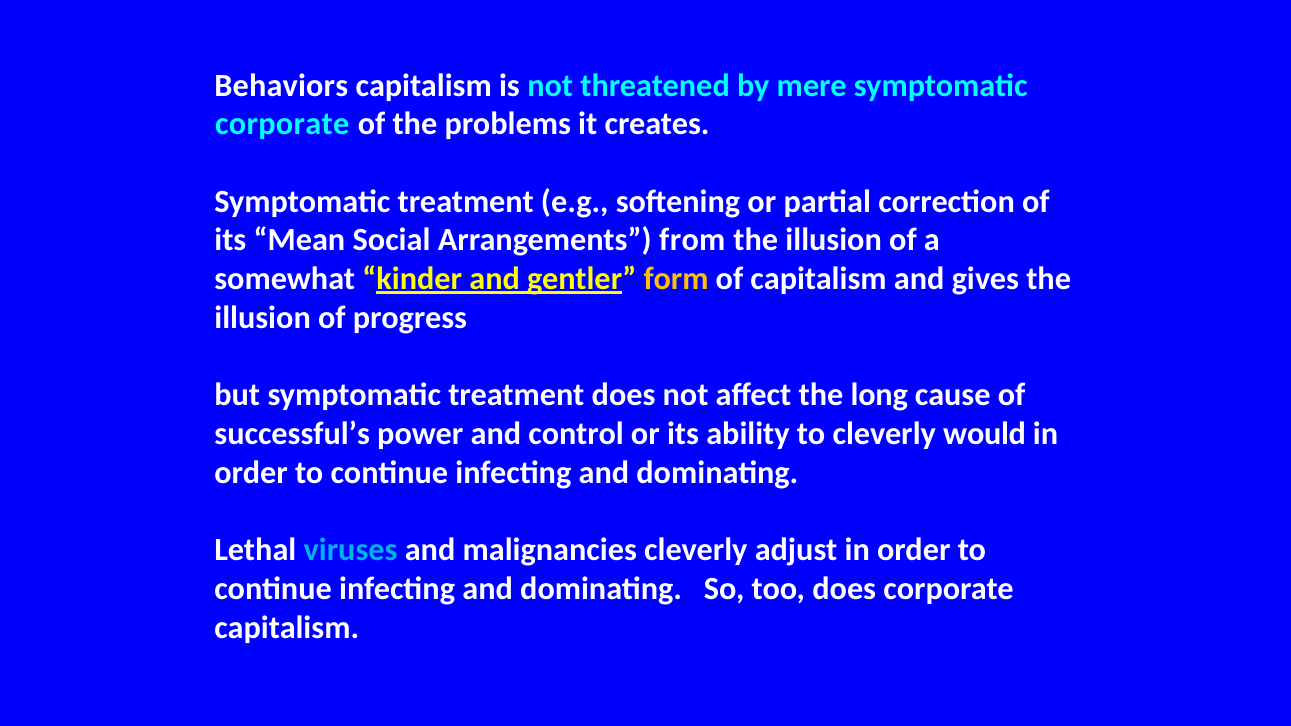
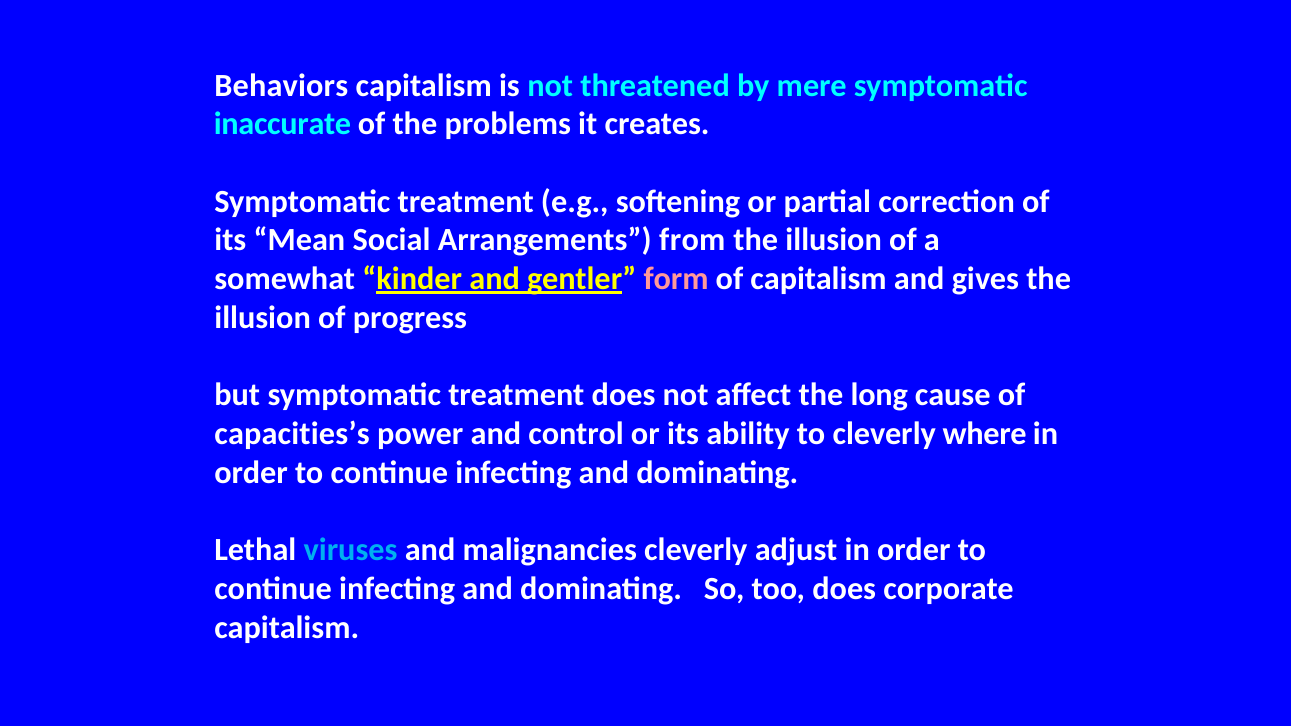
corporate at (282, 124): corporate -> inaccurate
form colour: yellow -> pink
successful’s: successful’s -> capacities’s
would: would -> where
